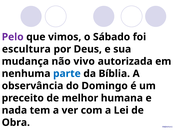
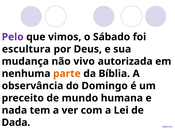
parte colour: blue -> orange
melhor: melhor -> mundo
Obra: Obra -> Dada
